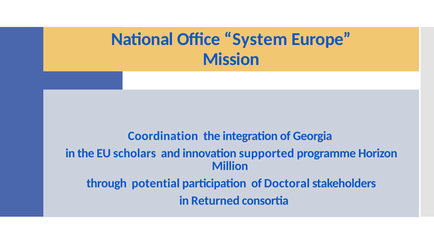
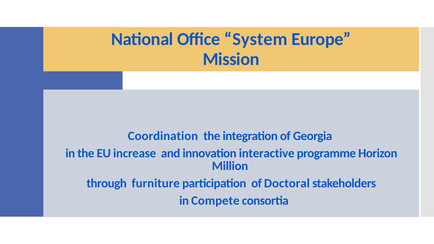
scholars: scholars -> increase
supported: supported -> interactive
potential: potential -> furniture
Returned: Returned -> Compete
